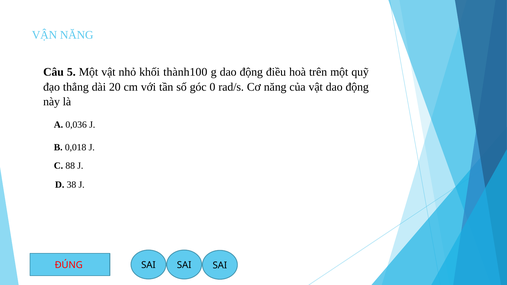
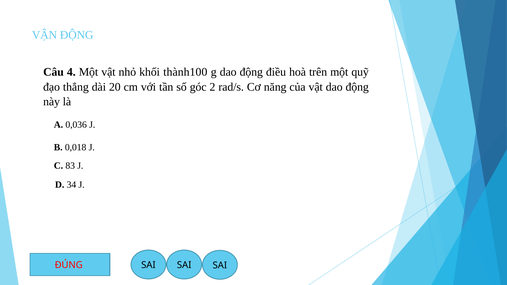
VẬN NĂNG: NĂNG -> ĐỘNG
5: 5 -> 4
0: 0 -> 2
88: 88 -> 83
38: 38 -> 34
